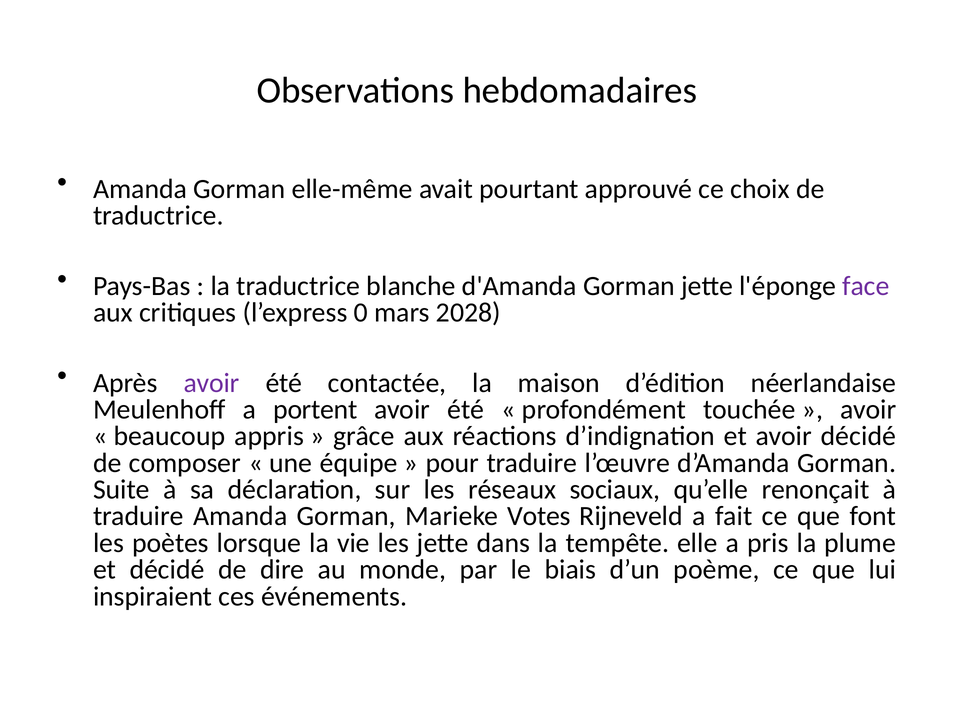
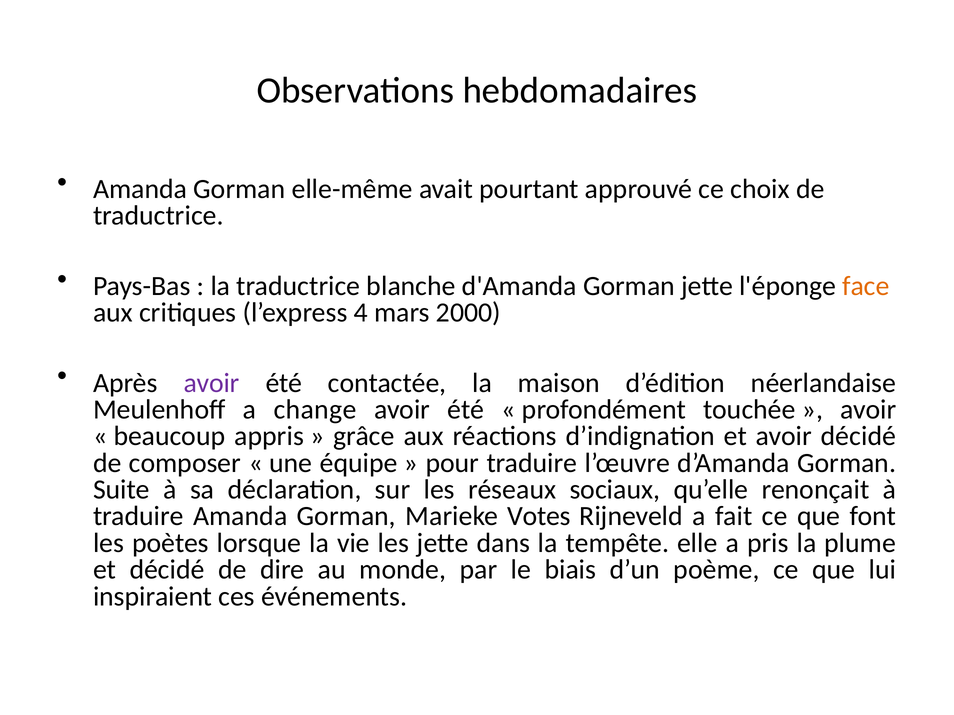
face colour: purple -> orange
0: 0 -> 4
2028: 2028 -> 2000
portent: portent -> change
